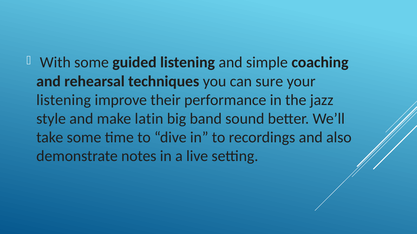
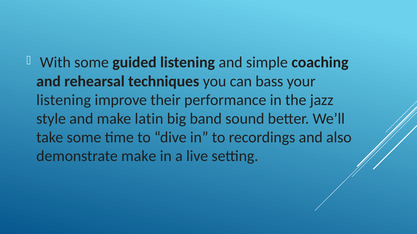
sure: sure -> bass
demonstrate notes: notes -> make
